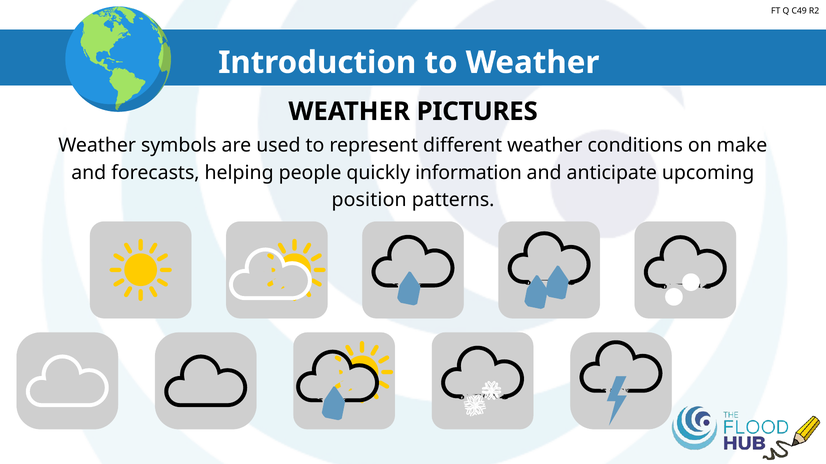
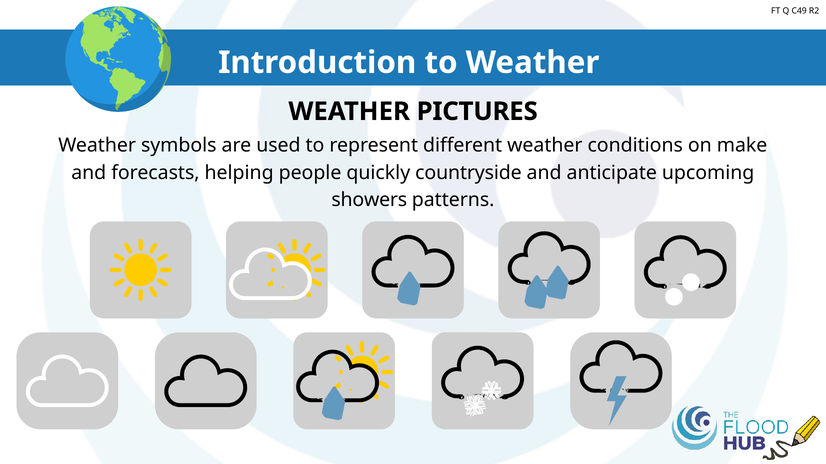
information: information -> countryside
position: position -> showers
